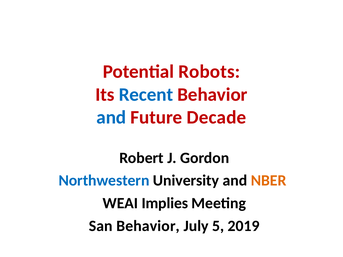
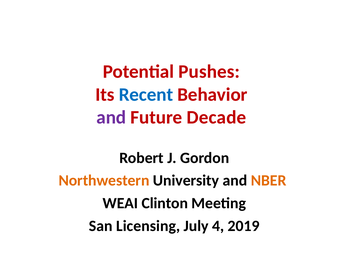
Robots: Robots -> Pushes
and at (111, 117) colour: blue -> purple
Northwestern colour: blue -> orange
Implies: Implies -> Clinton
San Behavior: Behavior -> Licensing
5: 5 -> 4
